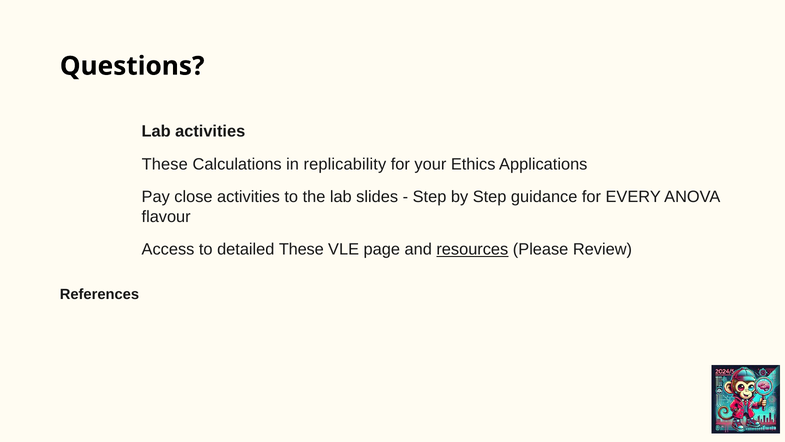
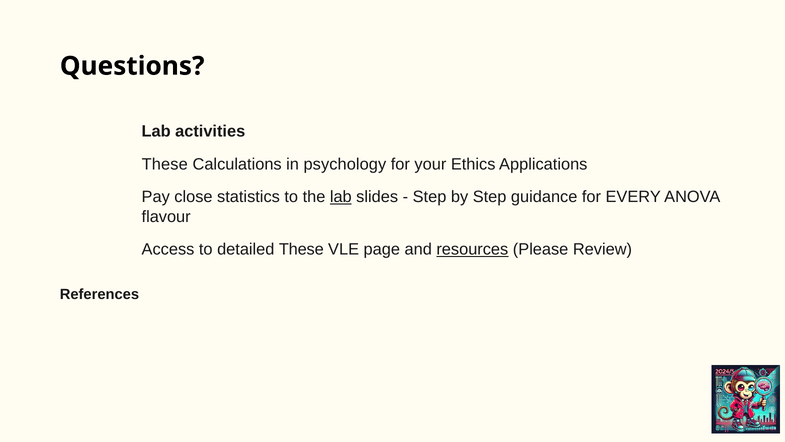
replicability: replicability -> psychology
close activities: activities -> statistics
lab at (341, 197) underline: none -> present
